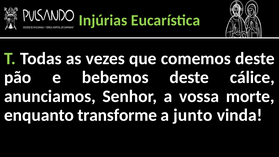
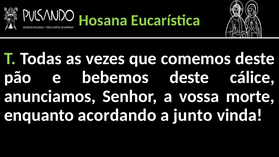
Injúrias: Injúrias -> Hosana
transforme: transforme -> acordando
